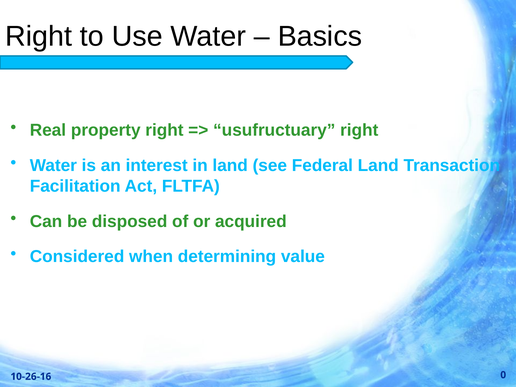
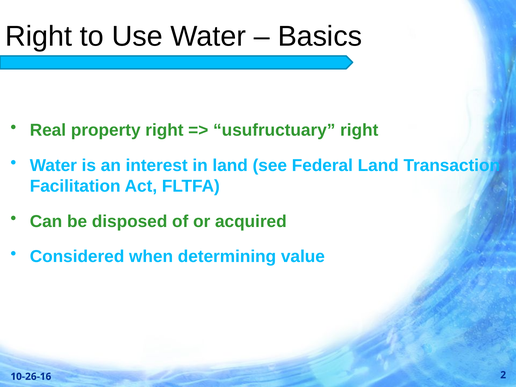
0: 0 -> 2
